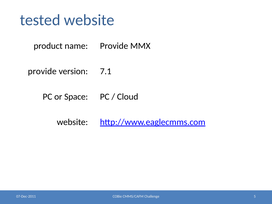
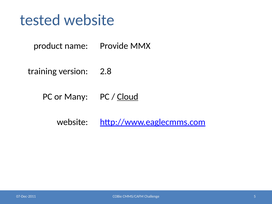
provide at (42, 71): provide -> training
7.1: 7.1 -> 2.8
Space: Space -> Many
Cloud underline: none -> present
